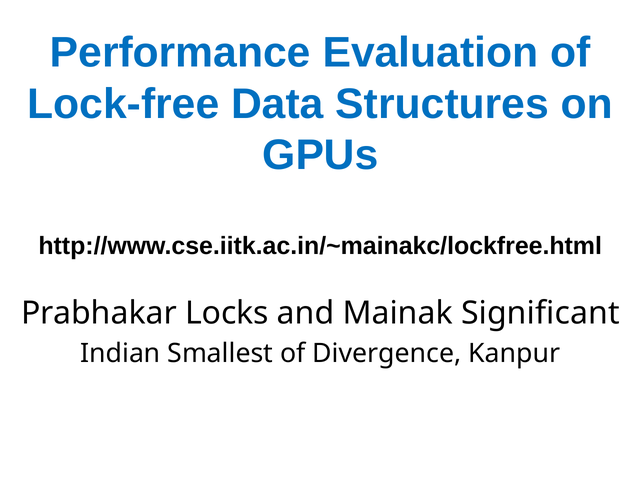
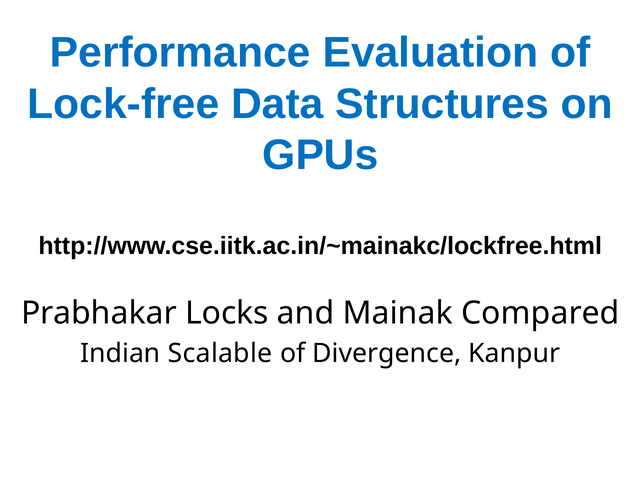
Significant: Significant -> Compared
Smallest: Smallest -> Scalable
